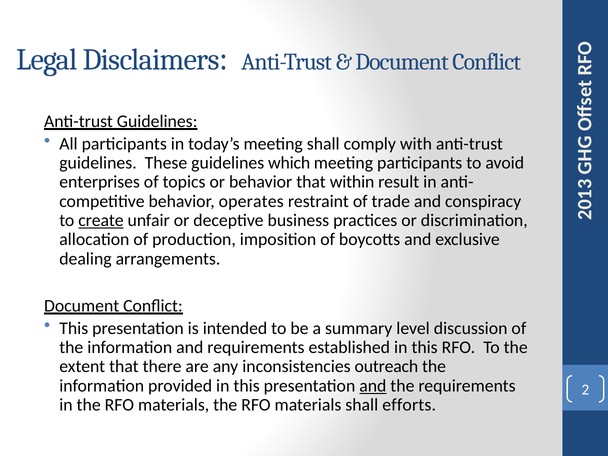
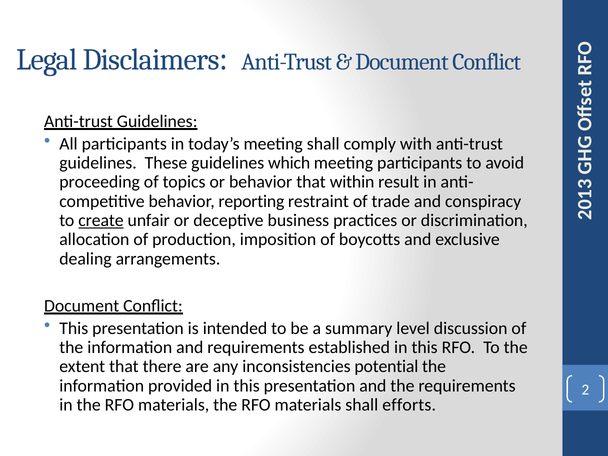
enterprises: enterprises -> proceeding
operates: operates -> reporting
outreach: outreach -> potential
and at (373, 386) underline: present -> none
